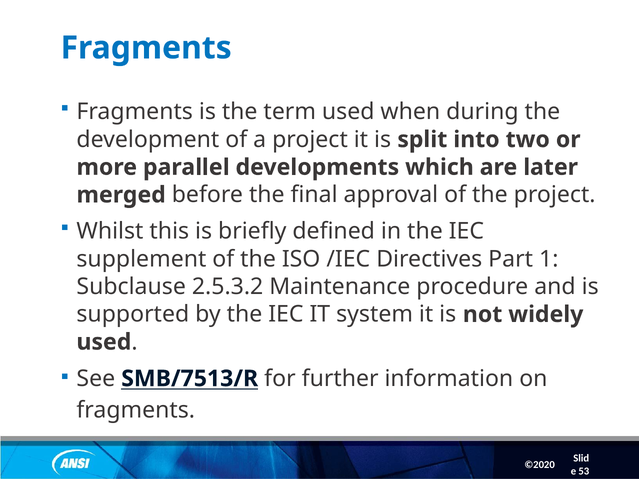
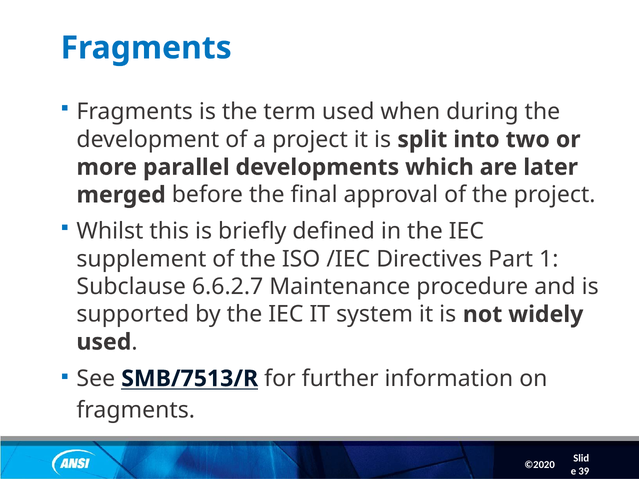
2.5.3.2: 2.5.3.2 -> 6.6.2.7
53: 53 -> 39
